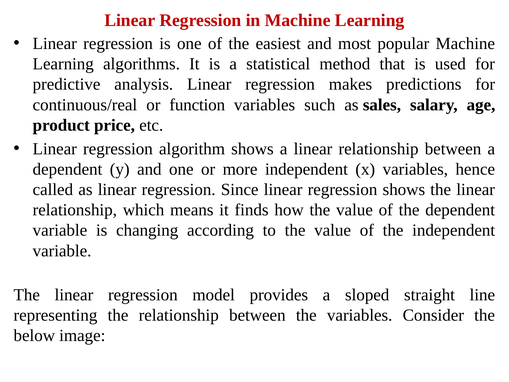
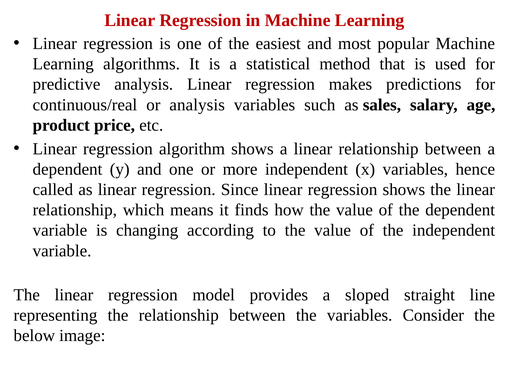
or function: function -> analysis
